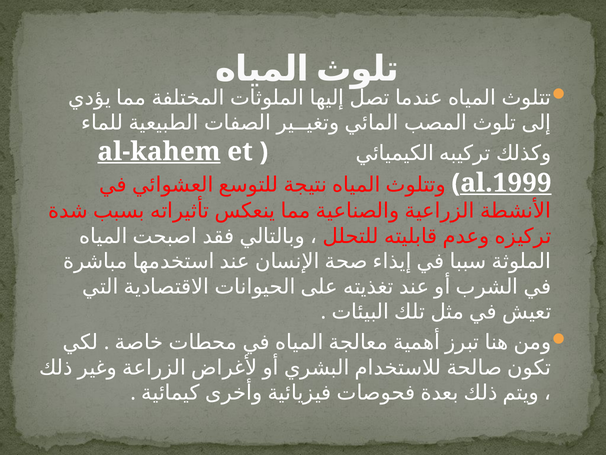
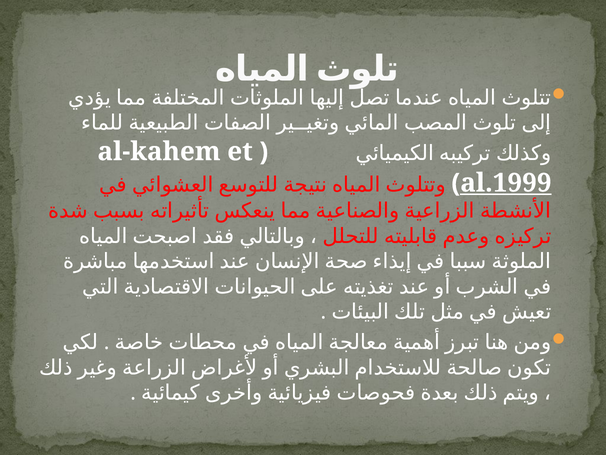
al-kahem underline: present -> none
